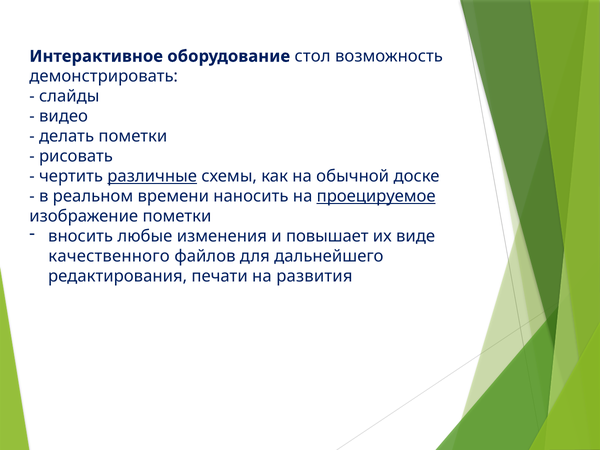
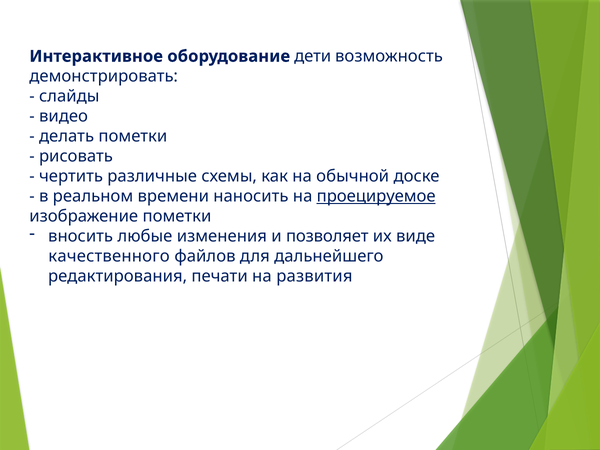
стол: стол -> дети
различные underline: present -> none
повышает: повышает -> позволяет
